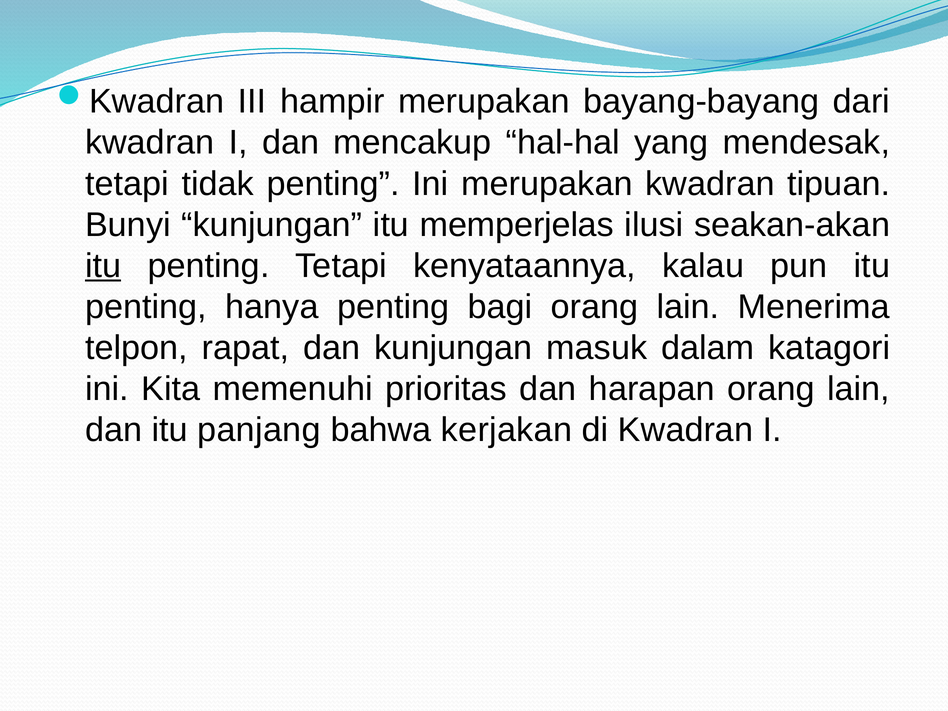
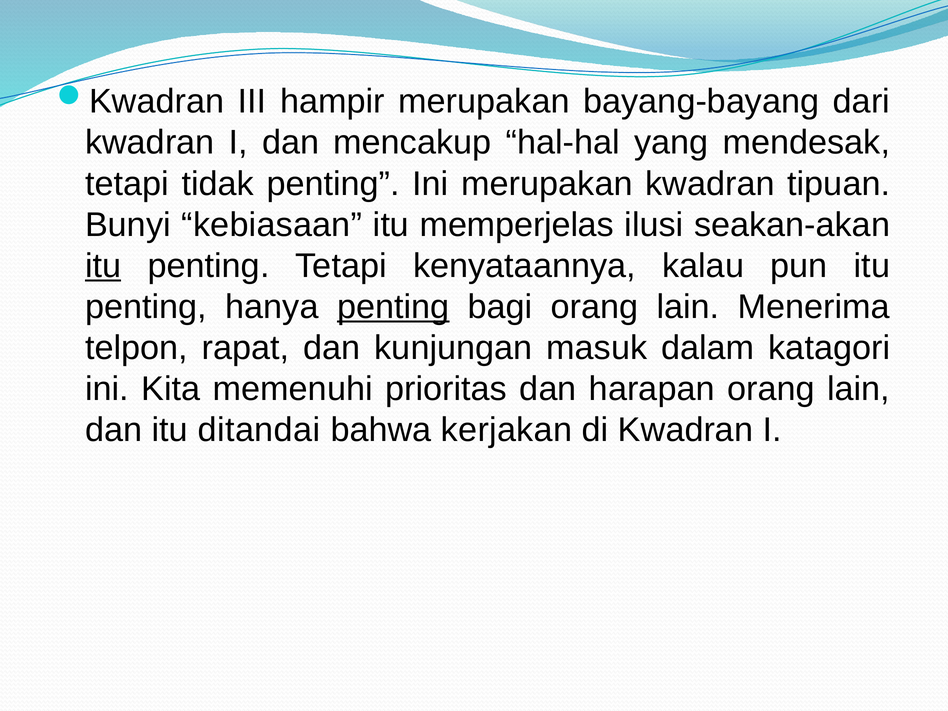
Bunyi kunjungan: kunjungan -> kebiasaan
penting at (393, 307) underline: none -> present
panjang: panjang -> ditandai
